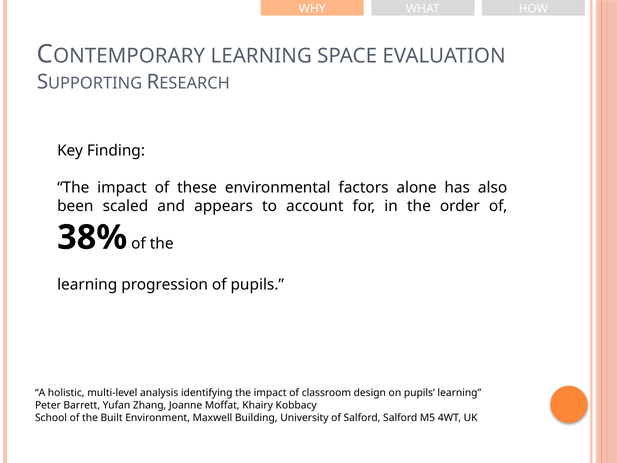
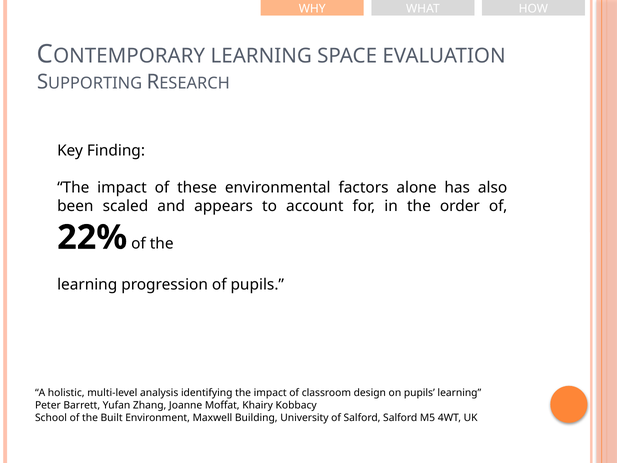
38%: 38% -> 22%
